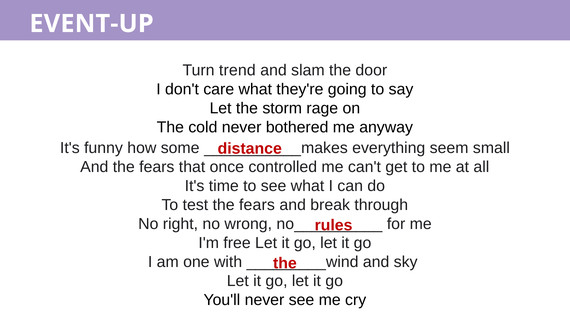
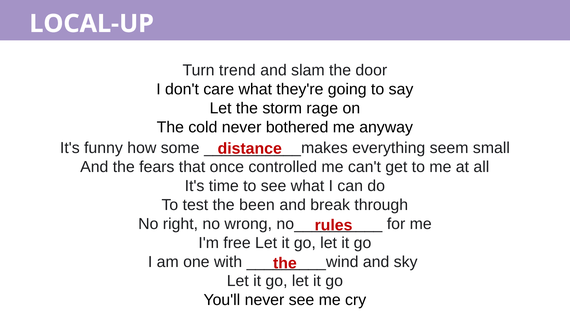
EVENT-UP: EVENT-UP -> LOCAL-UP
test the fears: fears -> been
